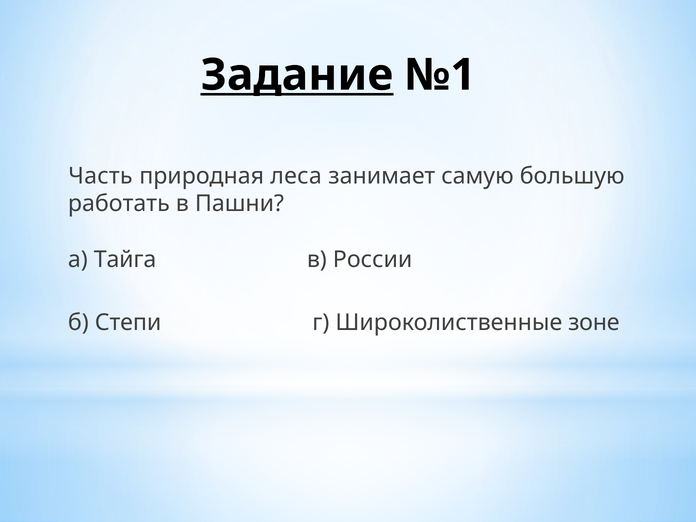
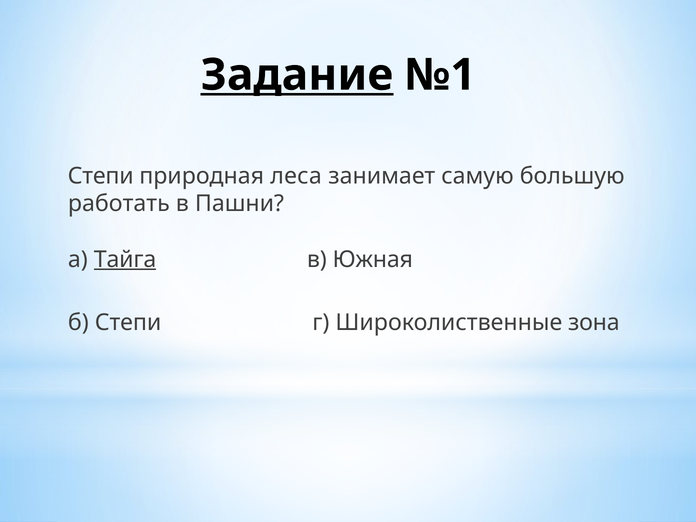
Часть at (100, 176): Часть -> Степи
Тайга underline: none -> present
России: России -> Южная
зоне: зоне -> зона
